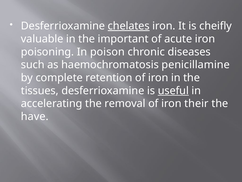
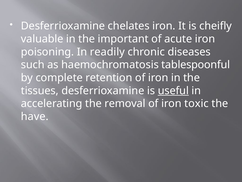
chelates underline: present -> none
poison: poison -> readily
penicillamine: penicillamine -> tablespoonful
their: their -> toxic
